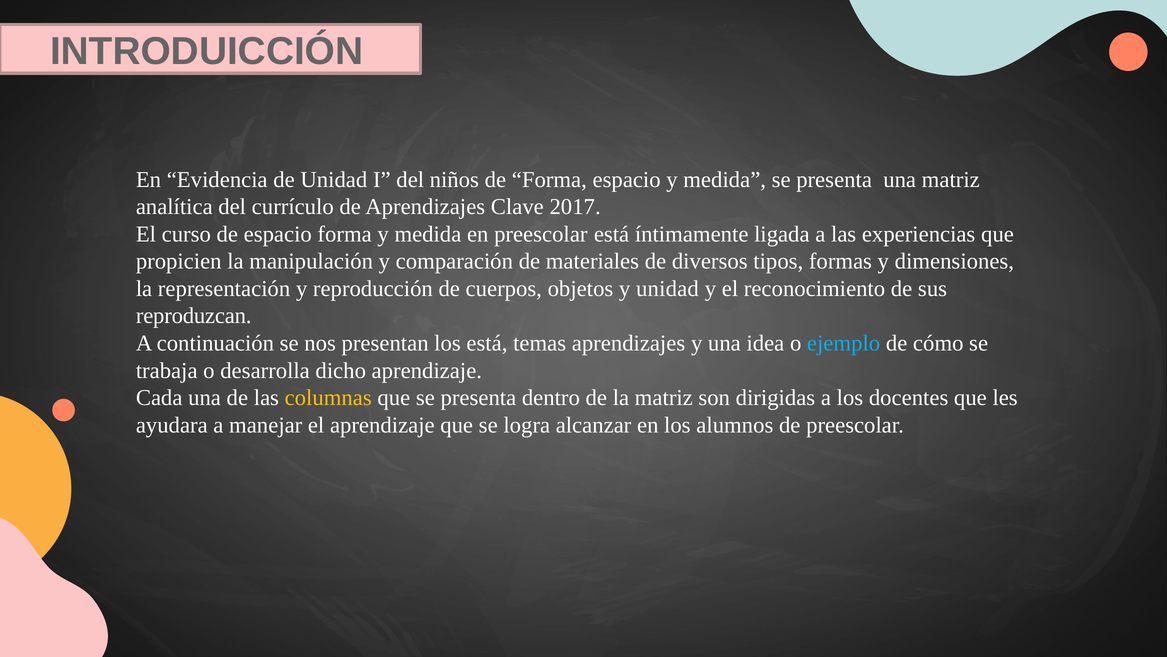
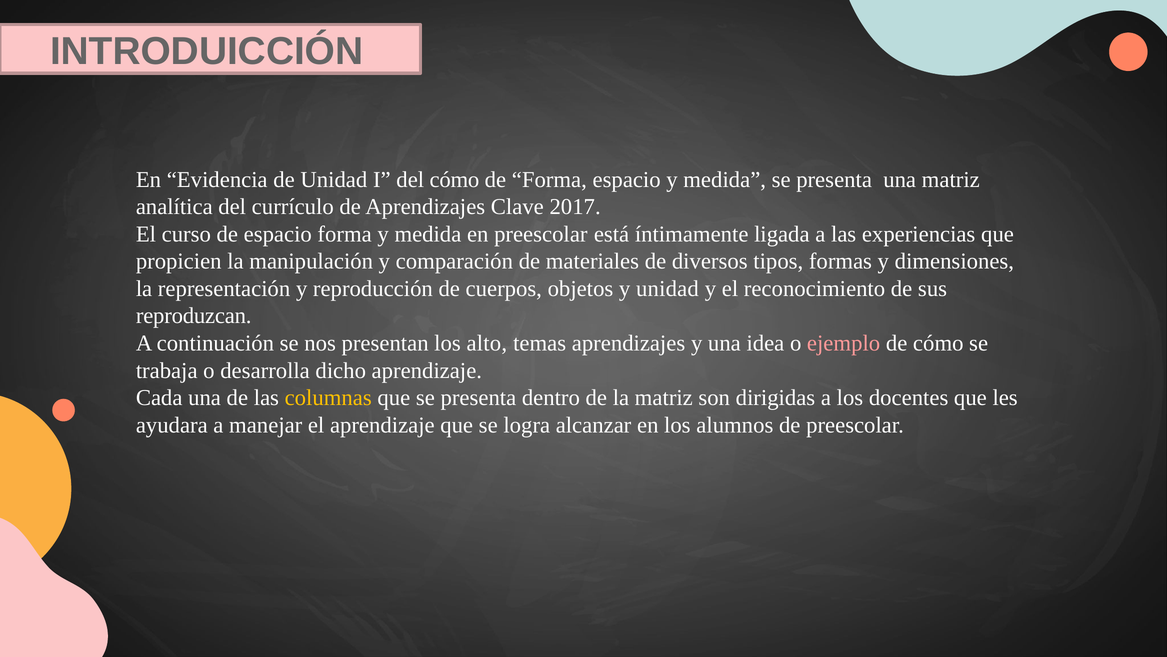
del niños: niños -> cómo
los está: está -> alto
ejemplo colour: light blue -> pink
